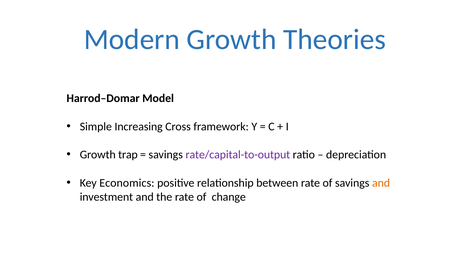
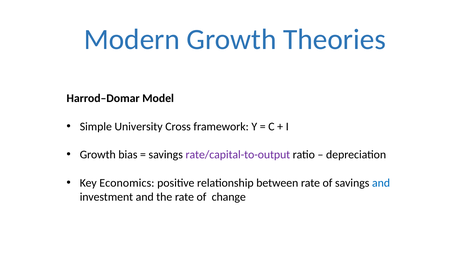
Increasing: Increasing -> University
trap: trap -> bias
and at (381, 183) colour: orange -> blue
